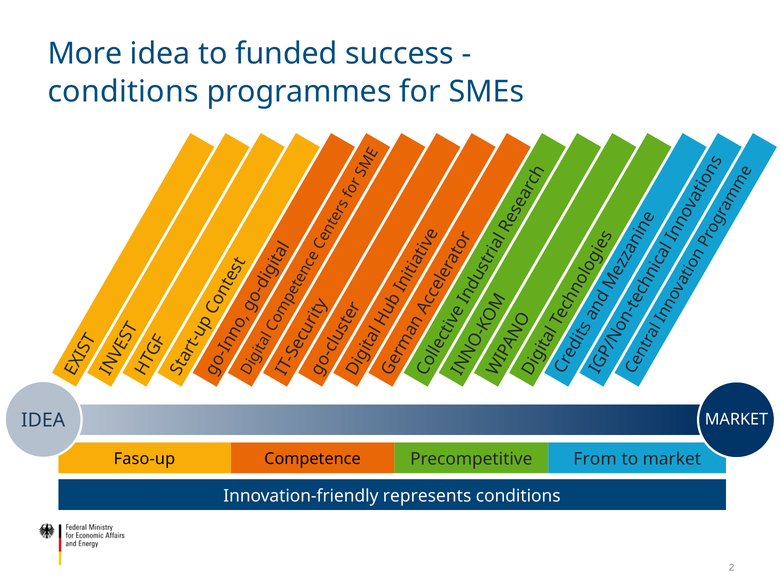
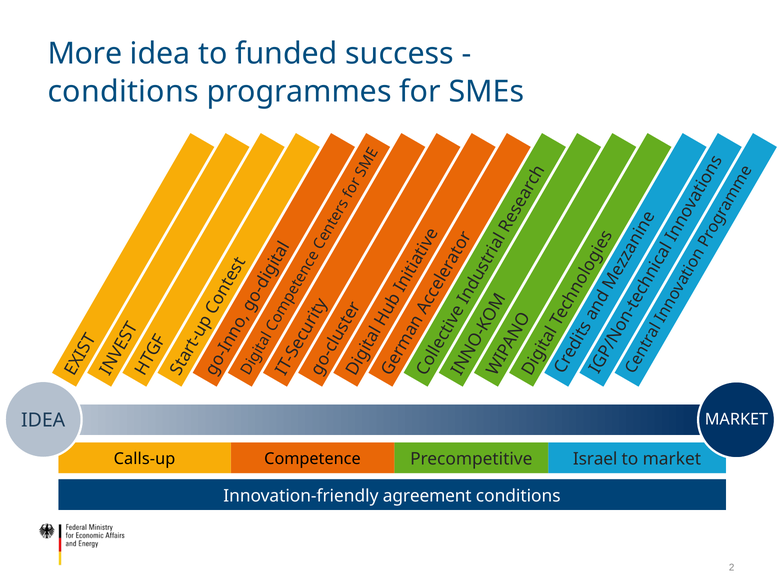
Faso-up: Faso-up -> Calls-up
From: From -> Israel
represents: represents -> agreement
